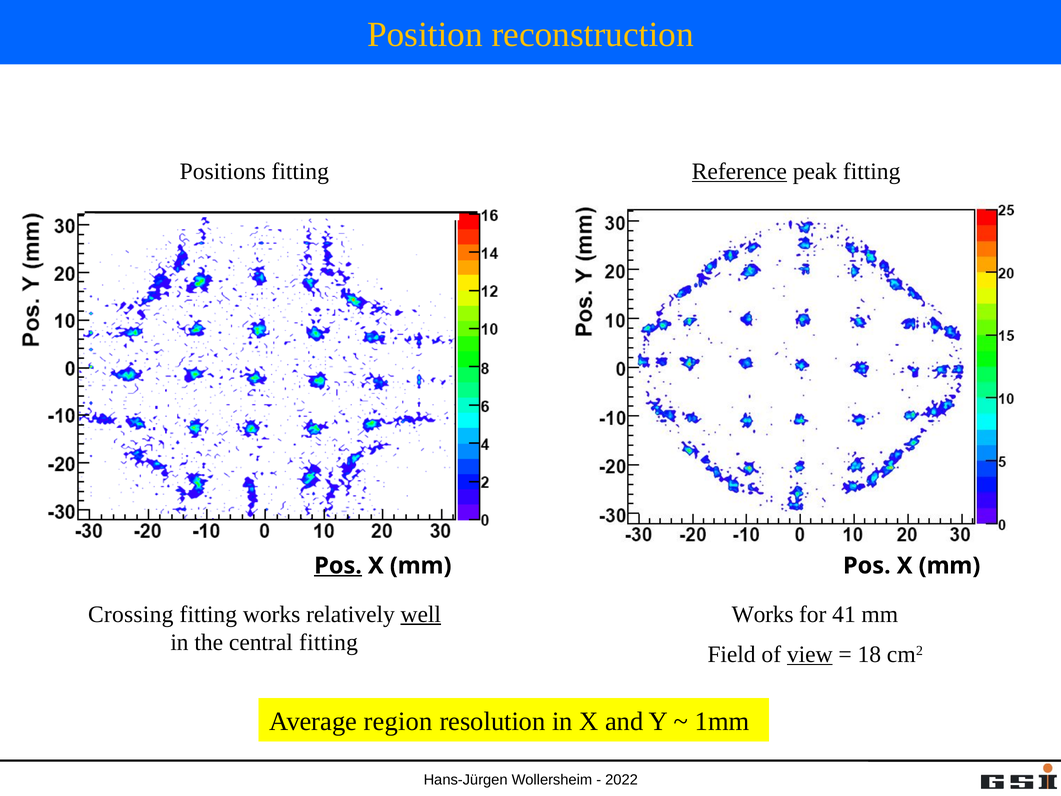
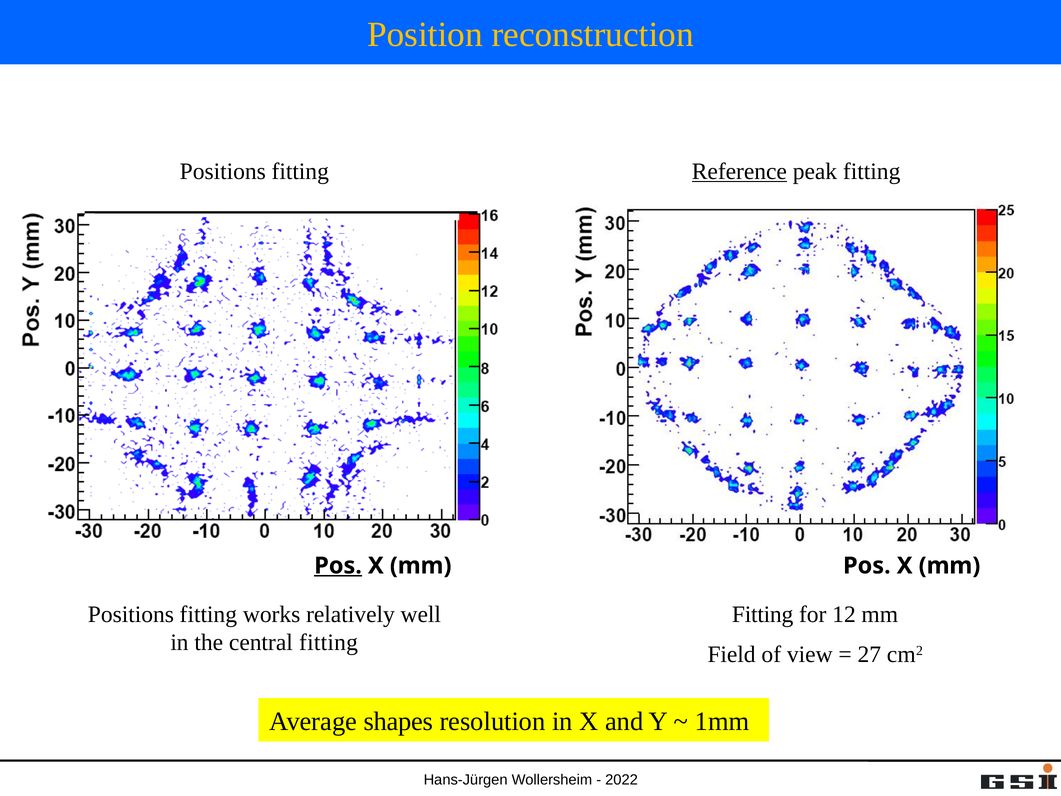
Crossing at (131, 614): Crossing -> Positions
well underline: present -> none
Works at (763, 614): Works -> Fitting
41: 41 -> 12
view underline: present -> none
18: 18 -> 27
region: region -> shapes
